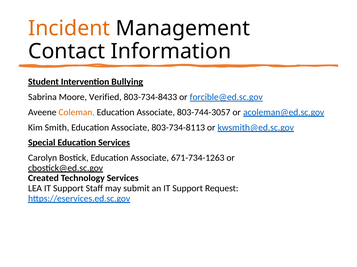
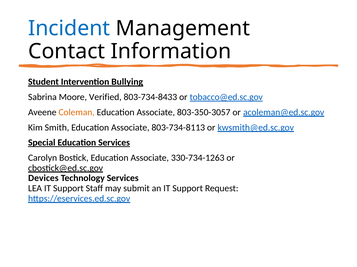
Incident colour: orange -> blue
forcible@ed.sc.gov: forcible@ed.sc.gov -> tobacco@ed.sc.gov
803-744-3057: 803-744-3057 -> 803-350-3057
671-734-1263: 671-734-1263 -> 330-734-1263
Created: Created -> Devices
